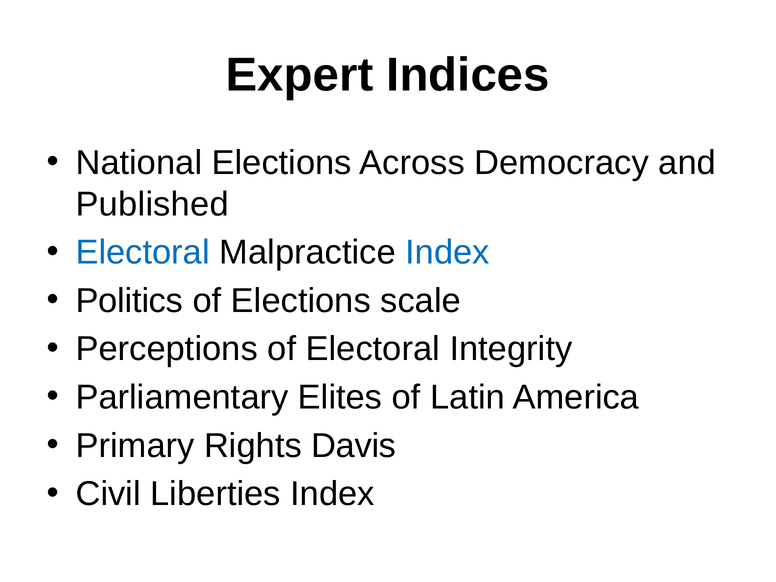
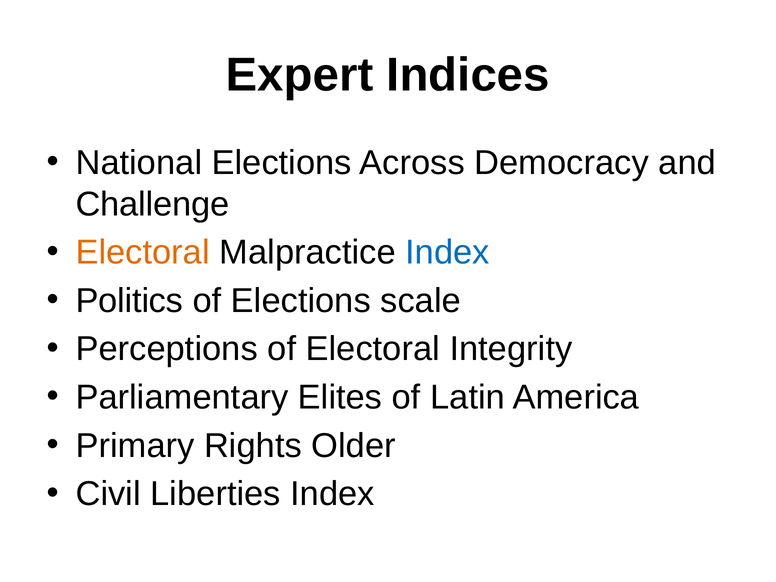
Published: Published -> Challenge
Electoral at (143, 252) colour: blue -> orange
Davis: Davis -> Older
